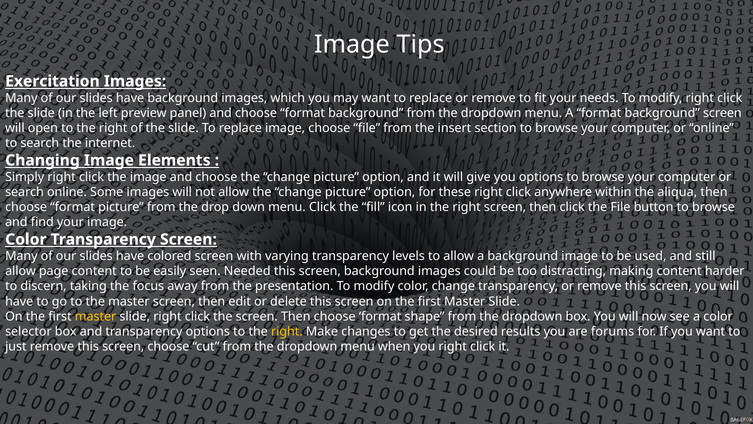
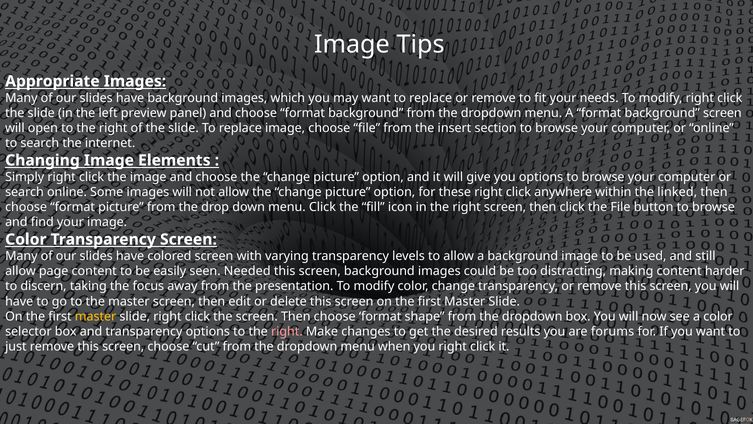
Exercitation: Exercitation -> Appropriate
aliqua: aliqua -> linked
right at (287, 331) colour: yellow -> pink
